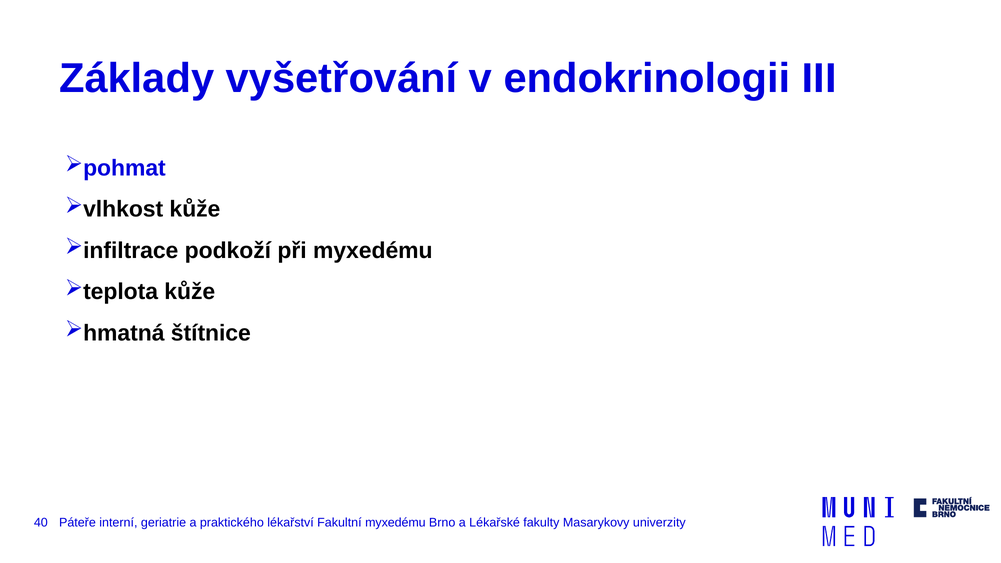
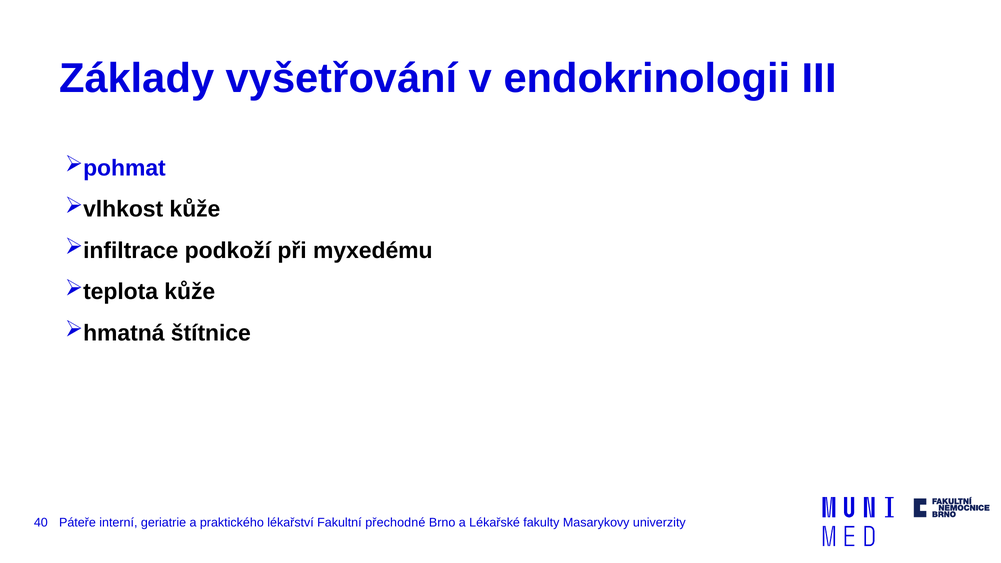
Fakultní myxedému: myxedému -> přechodné
